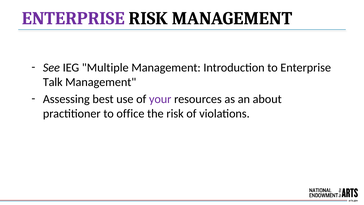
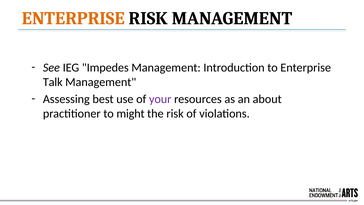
ENTERPRISE at (73, 18) colour: purple -> orange
Multiple: Multiple -> Impedes
office: office -> might
